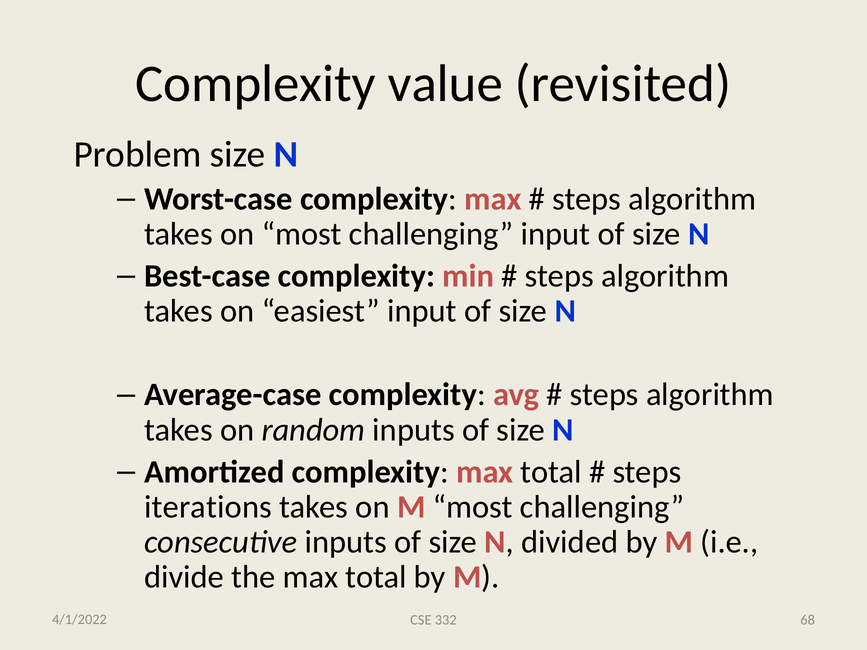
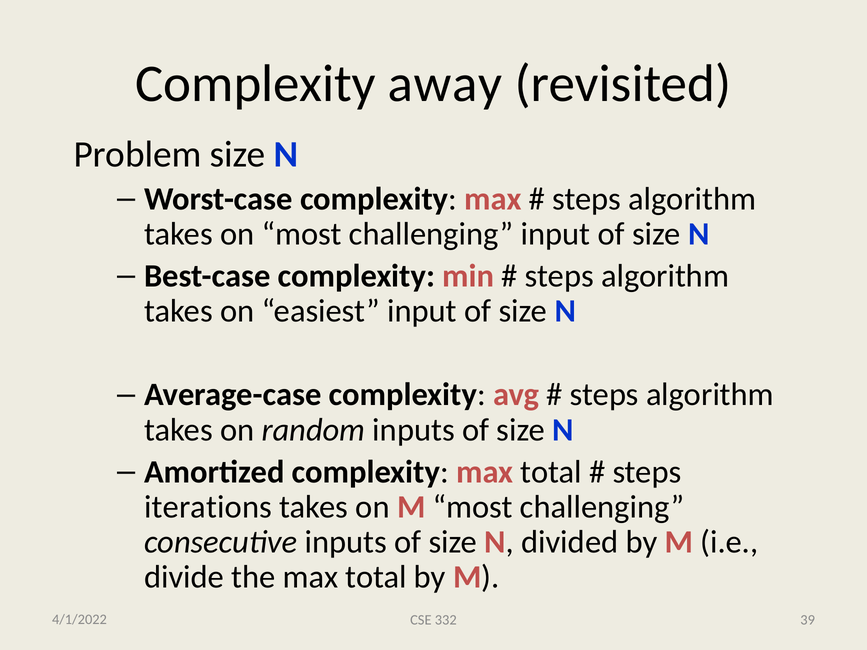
value: value -> away
68: 68 -> 39
